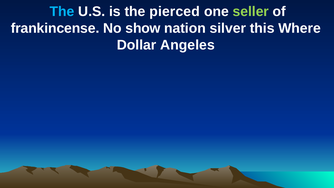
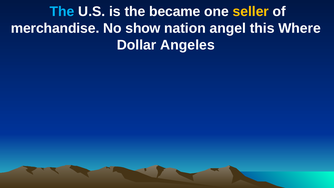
pierced: pierced -> became
seller colour: light green -> yellow
frankincense: frankincense -> merchandise
silver: silver -> angel
